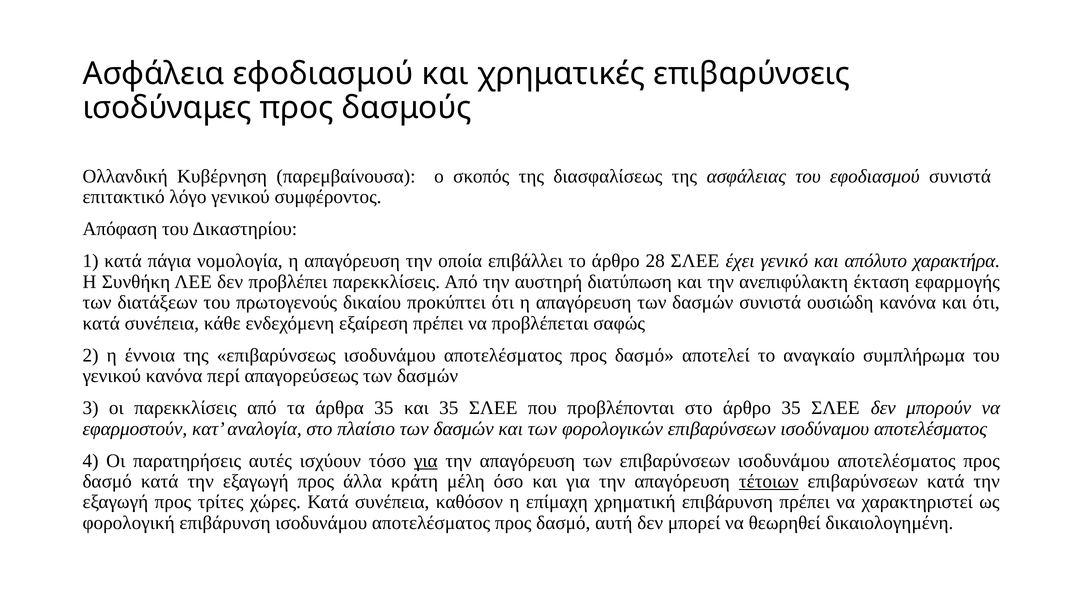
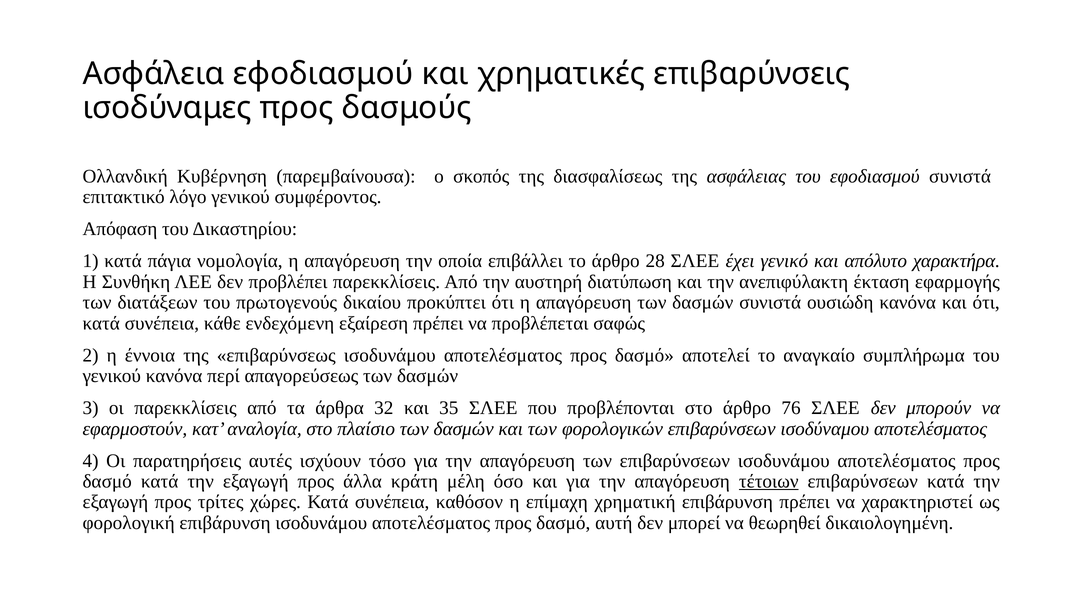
άρθρα 35: 35 -> 32
άρθρο 35: 35 -> 76
για at (426, 461) underline: present -> none
